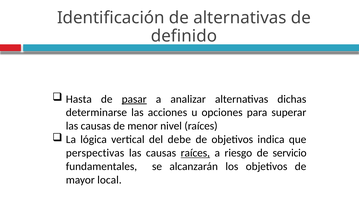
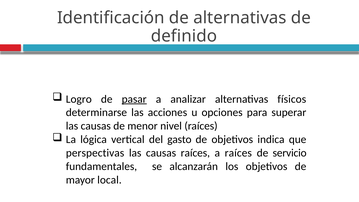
Hasta: Hasta -> Logro
dichas: dichas -> físicos
debe: debe -> gasto
raíces at (195, 153) underline: present -> none
a riesgo: riesgo -> raíces
